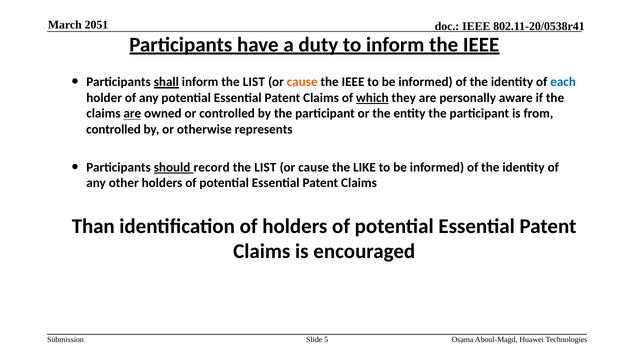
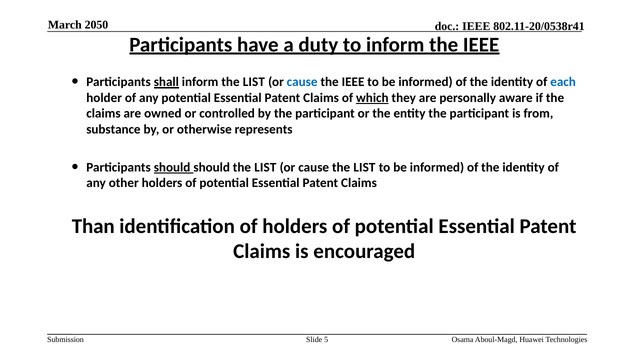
2051: 2051 -> 2050
cause at (302, 82) colour: orange -> blue
are at (132, 113) underline: present -> none
controlled at (113, 129): controlled -> substance
should record: record -> should
cause the LIKE: LIKE -> LIST
